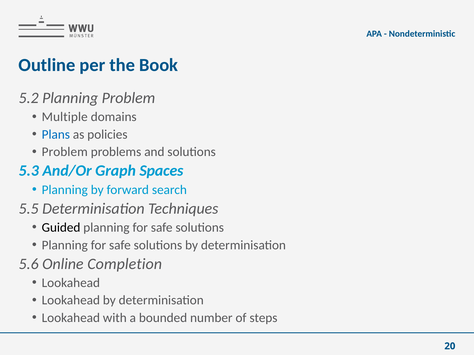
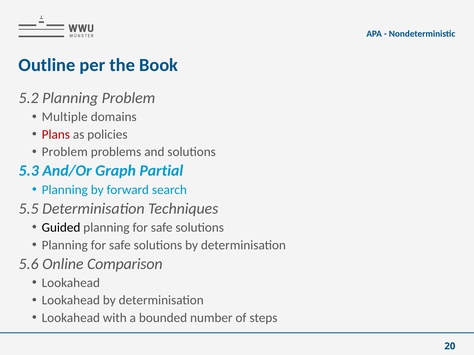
Plans colour: blue -> red
Spaces: Spaces -> Partial
Completion: Completion -> Comparison
